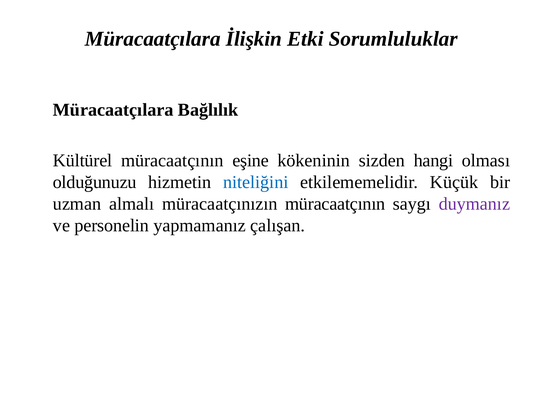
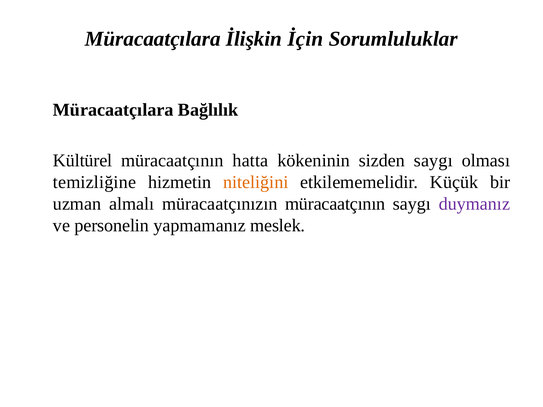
Etki: Etki -> İçin
eşine: eşine -> hatta
sizden hangi: hangi -> saygı
olduğunuzu: olduğunuzu -> temizliğine
niteliğini colour: blue -> orange
çalışan: çalışan -> meslek
